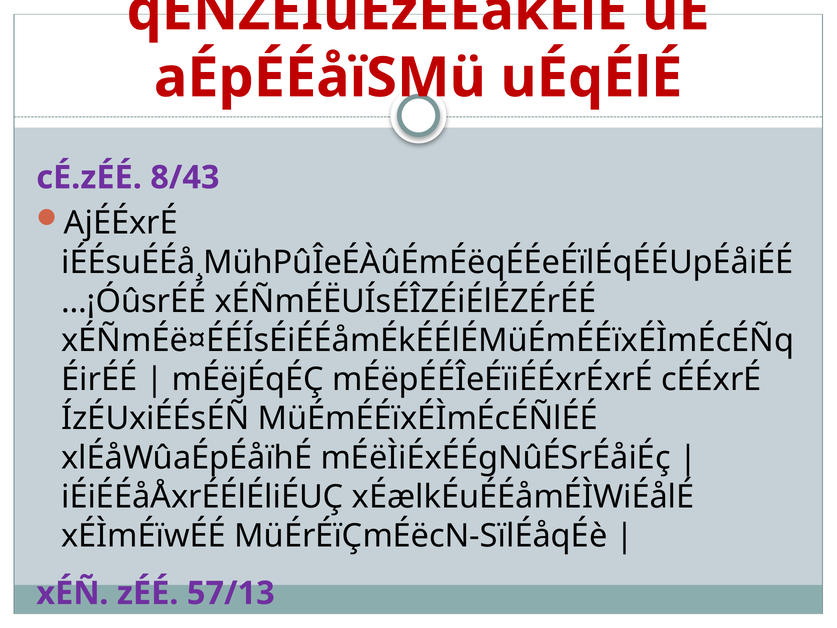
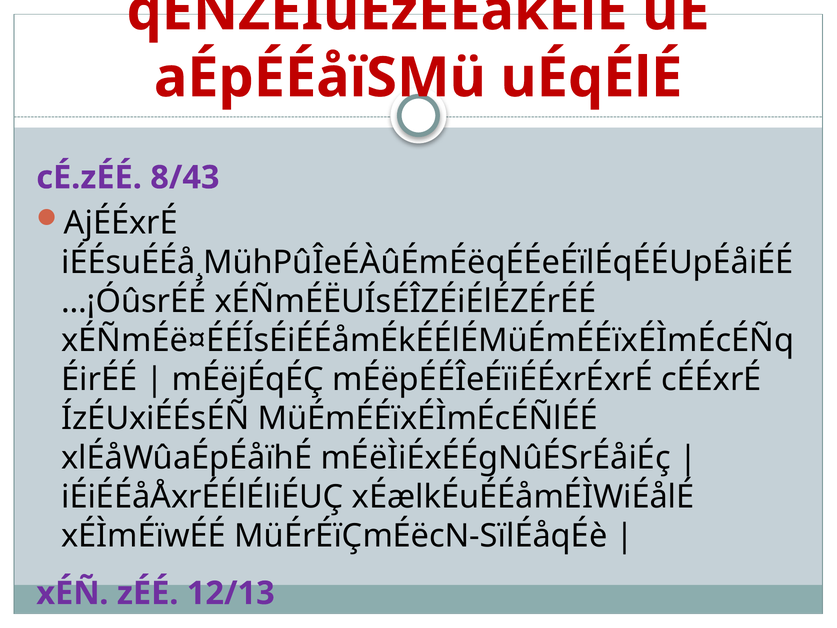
57/13: 57/13 -> 12/13
